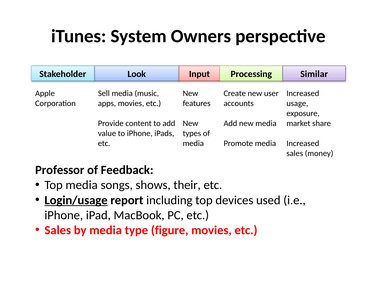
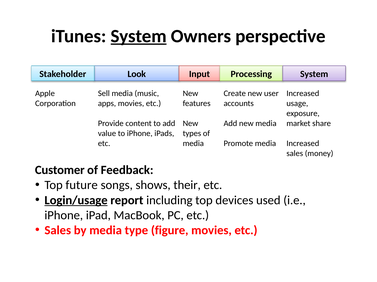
System at (139, 36) underline: none -> present
Processing Similar: Similar -> System
Professor: Professor -> Customer
Top media: media -> future
